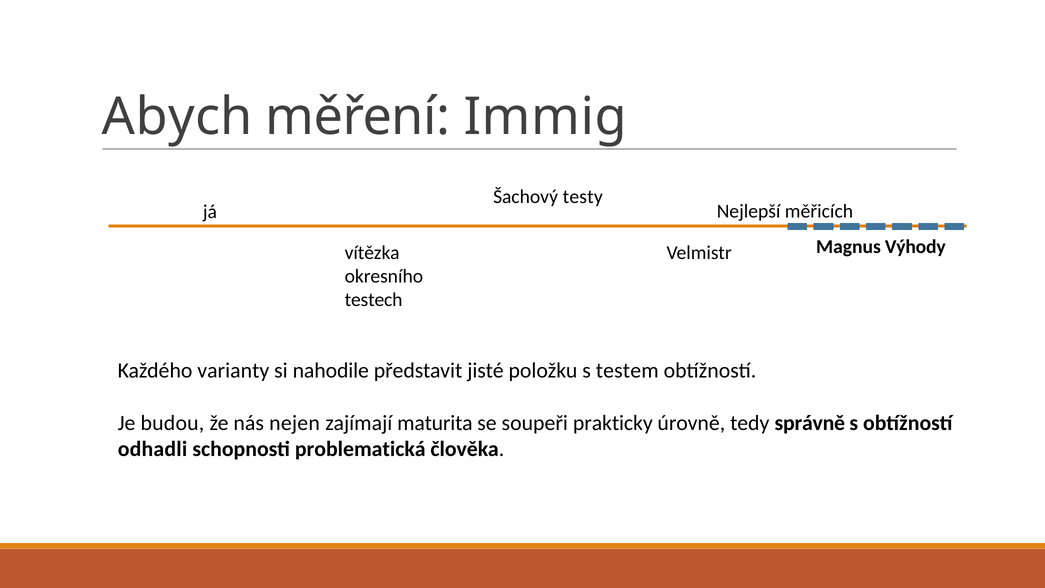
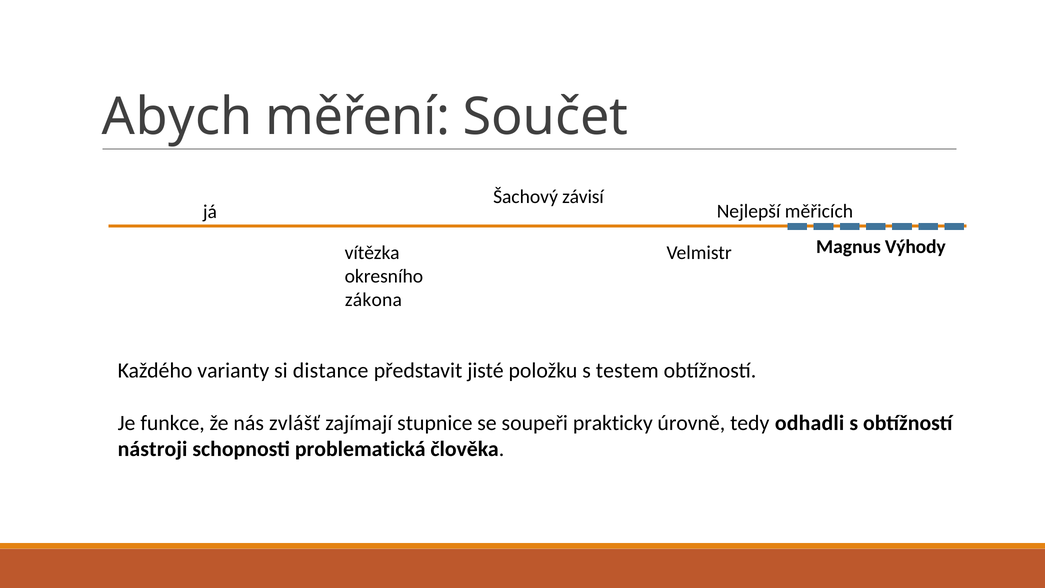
Immig: Immig -> Součet
testy: testy -> závisí
testech: testech -> zákona
nahodile: nahodile -> distance
budou: budou -> funkce
nejen: nejen -> zvlášť
maturita: maturita -> stupnice
správně: správně -> odhadli
odhadli: odhadli -> nástroji
